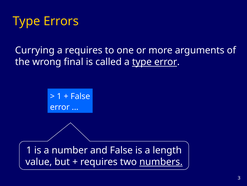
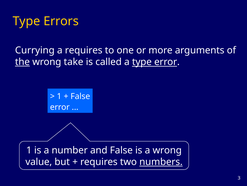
the underline: none -> present
final: final -> take
a length: length -> wrong
